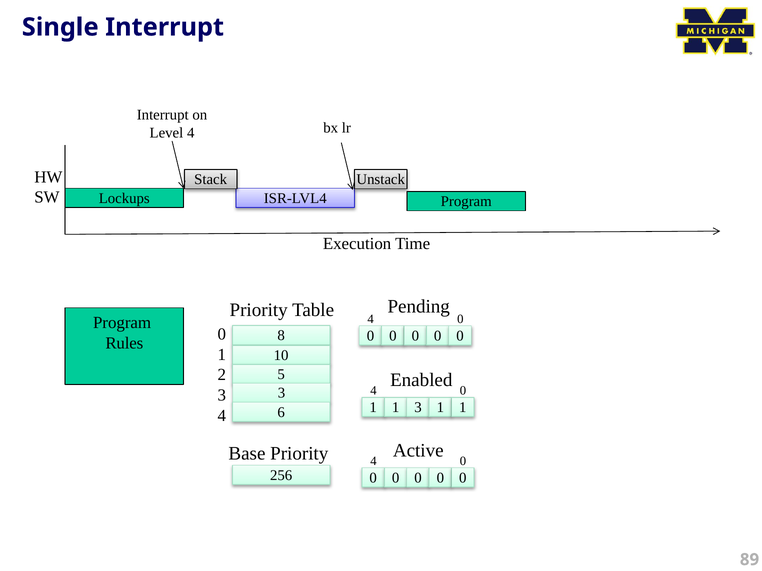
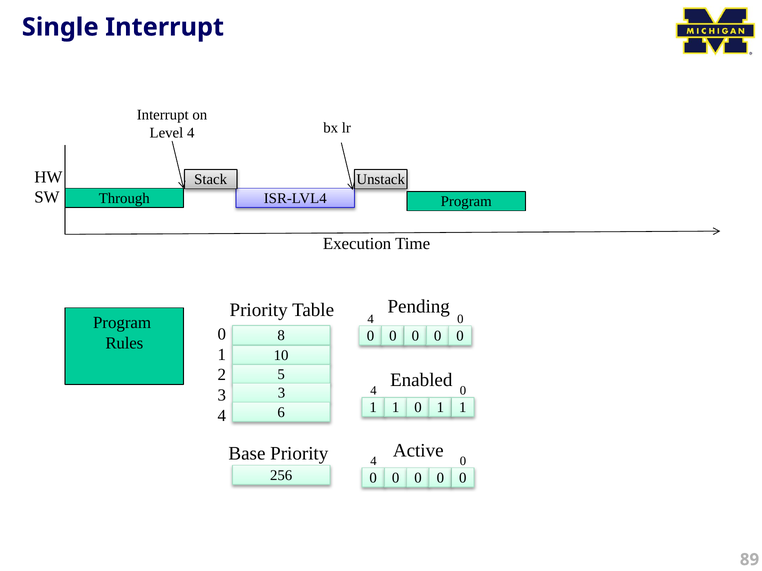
Lockups: Lockups -> Through
1 3: 3 -> 0
